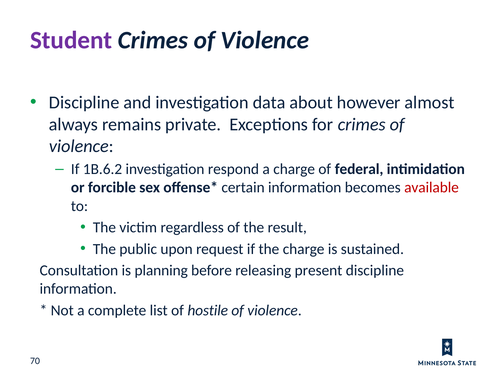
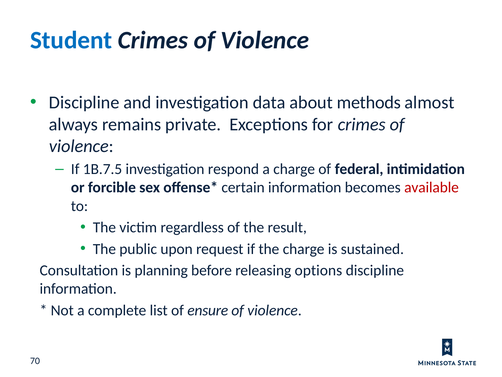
Student colour: purple -> blue
however: however -> methods
1B.6.2: 1B.6.2 -> 1B.7.5
present: present -> options
hostile: hostile -> ensure
